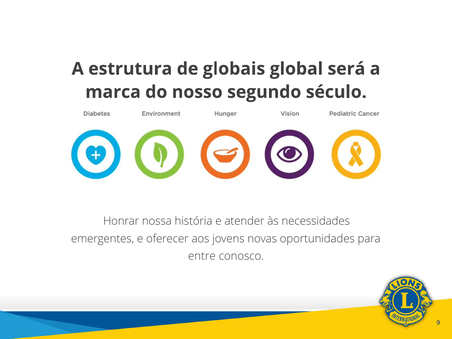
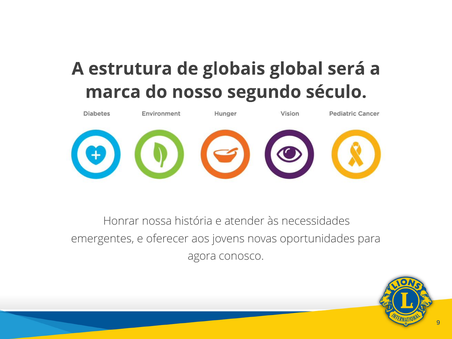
entre: entre -> agora
